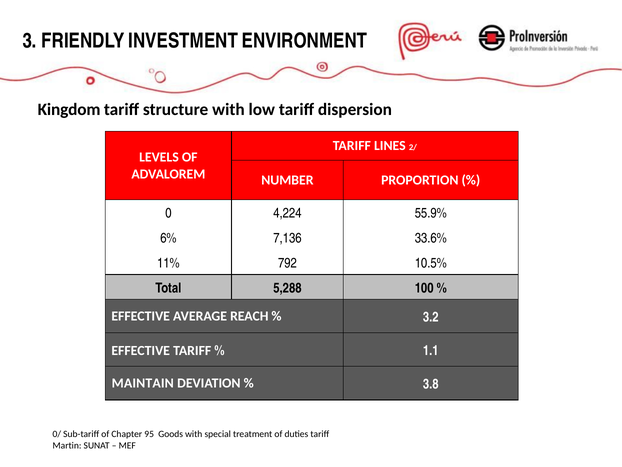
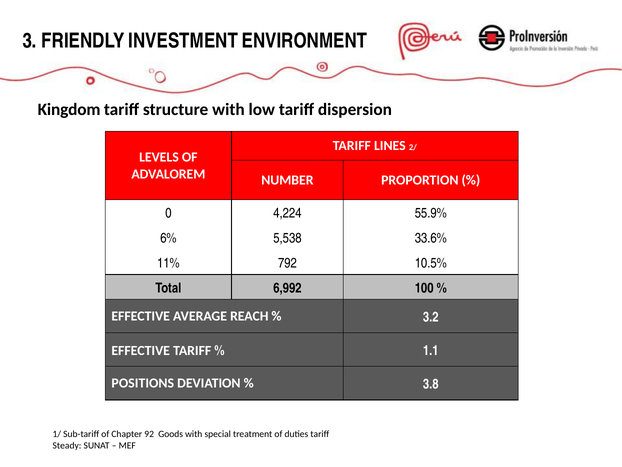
7,136: 7,136 -> 5,538
5,288: 5,288 -> 6,992
MAINTAIN: MAINTAIN -> POSITIONS
0/: 0/ -> 1/
95: 95 -> 92
Martin: Martin -> Steady
